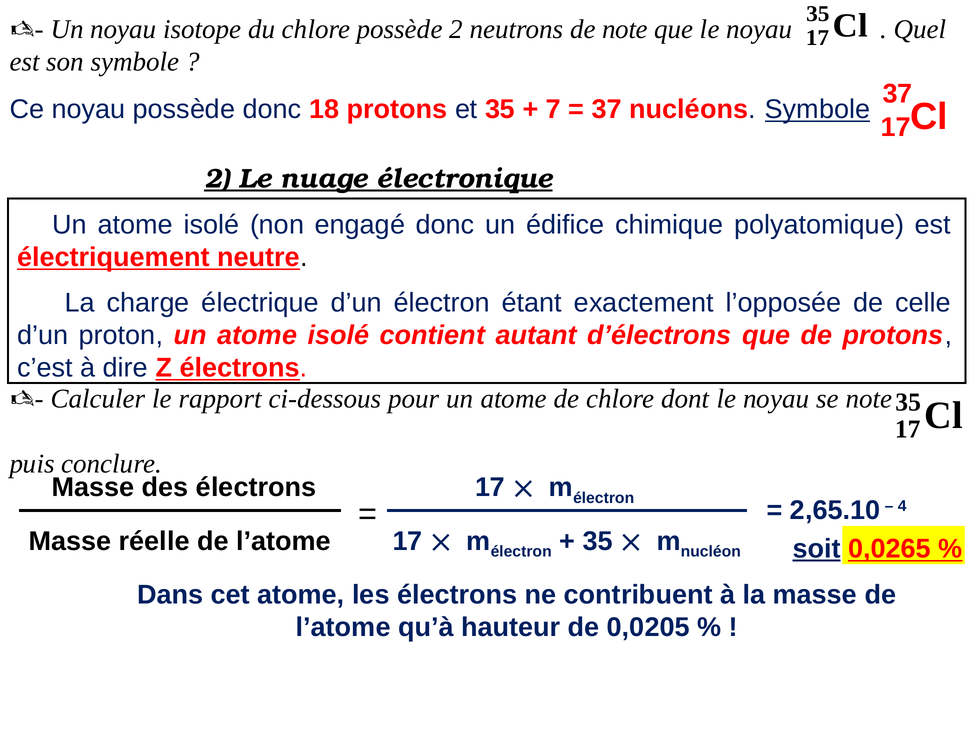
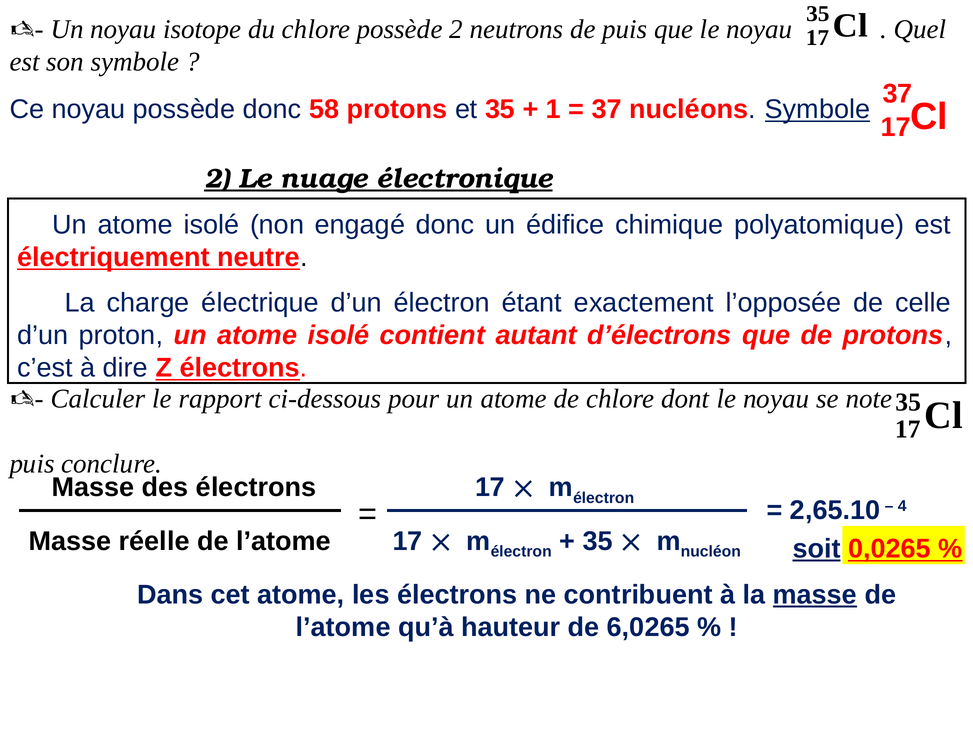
de note: note -> puis
18: 18 -> 58
7: 7 -> 1
masse at (815, 595) underline: none -> present
0,0205: 0,0205 -> 6,0265
